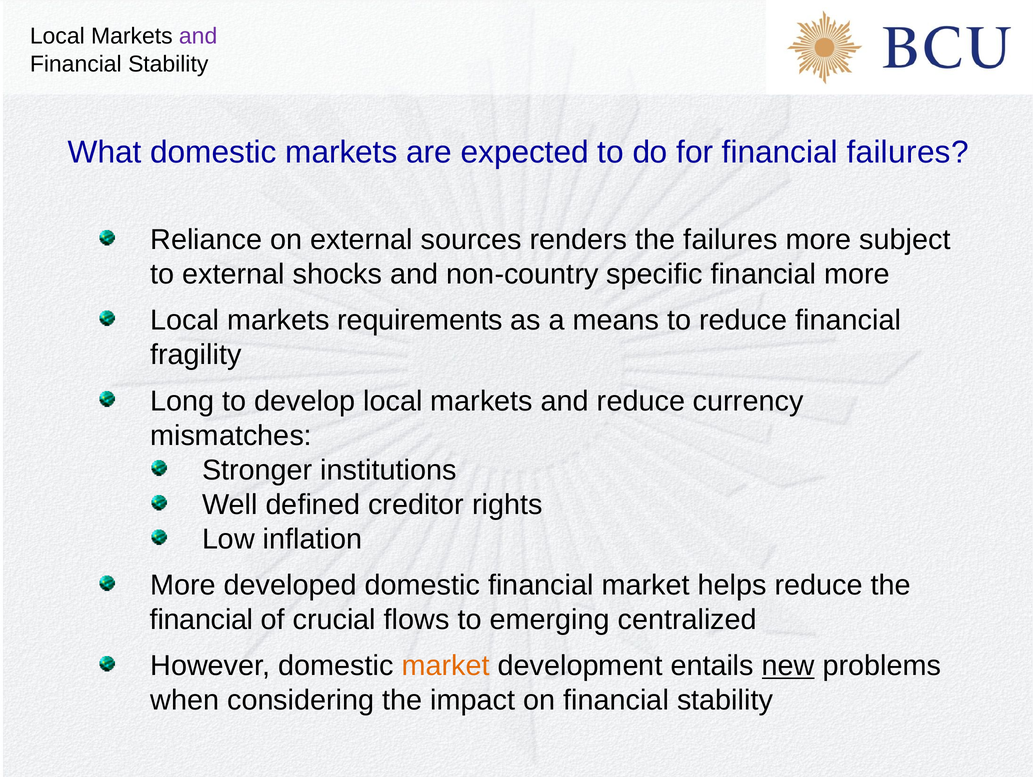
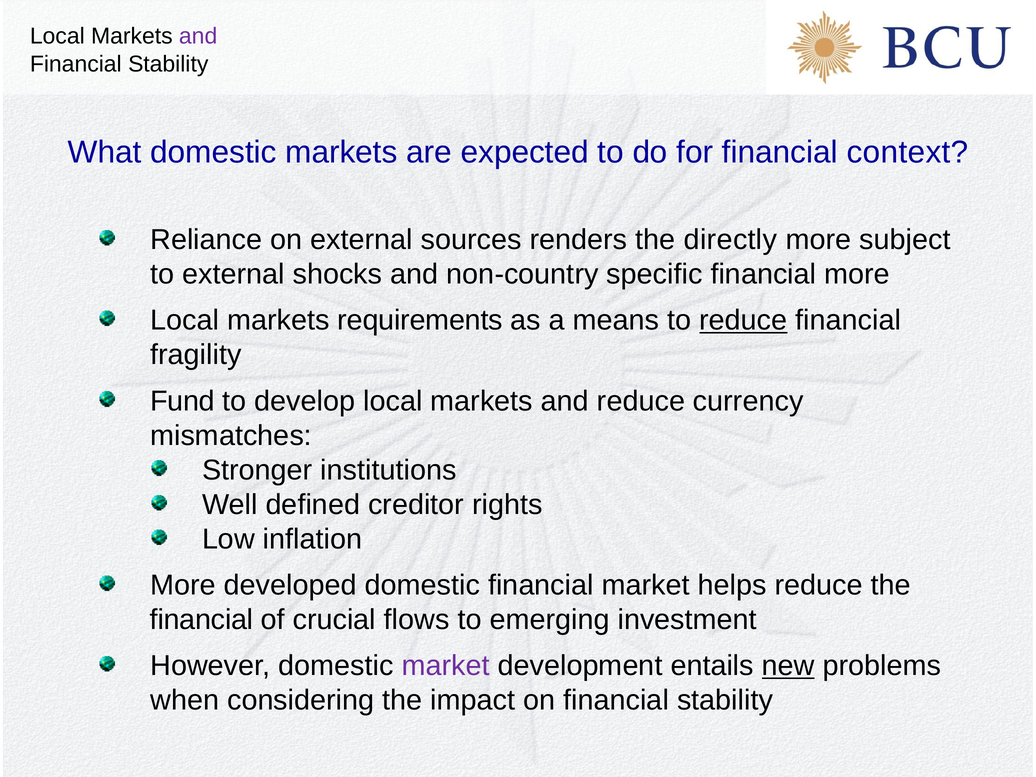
financial failures: failures -> context
the failures: failures -> directly
reduce at (743, 320) underline: none -> present
Long: Long -> Fund
centralized: centralized -> investment
market at (446, 666) colour: orange -> purple
